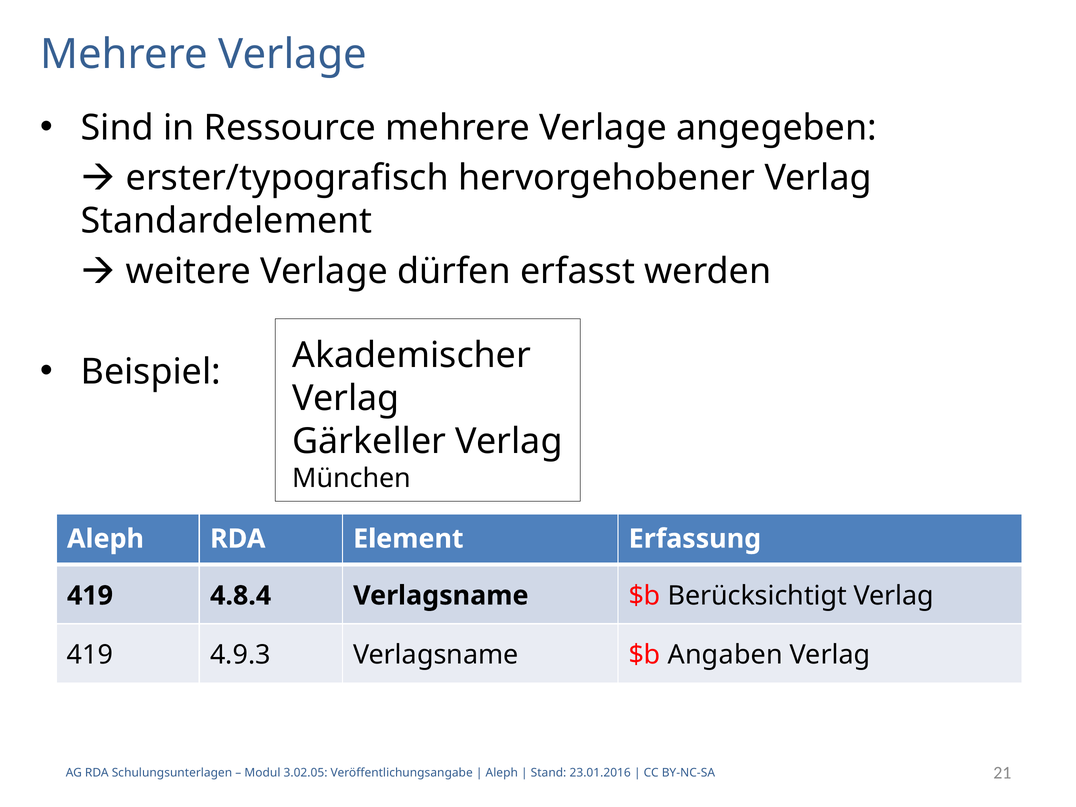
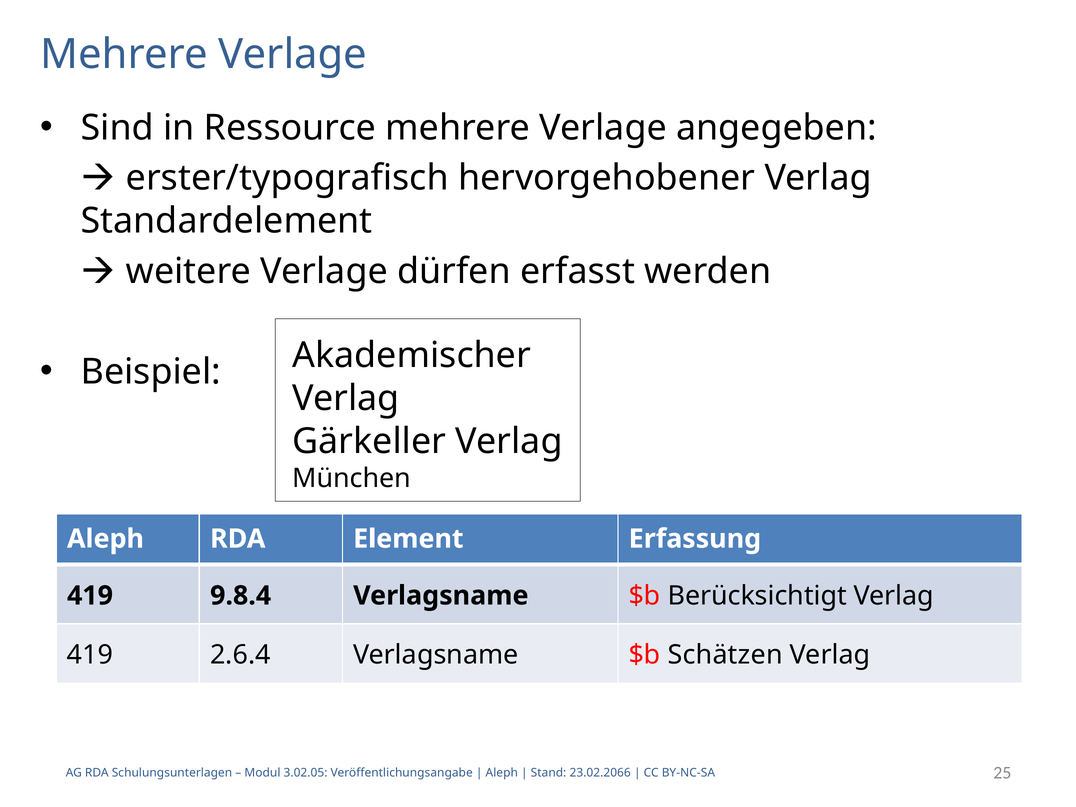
4.8.4: 4.8.4 -> 9.8.4
4.9.3: 4.9.3 -> 2.6.4
Angaben: Angaben -> Schätzen
23.01.2016: 23.01.2016 -> 23.02.2066
21: 21 -> 25
